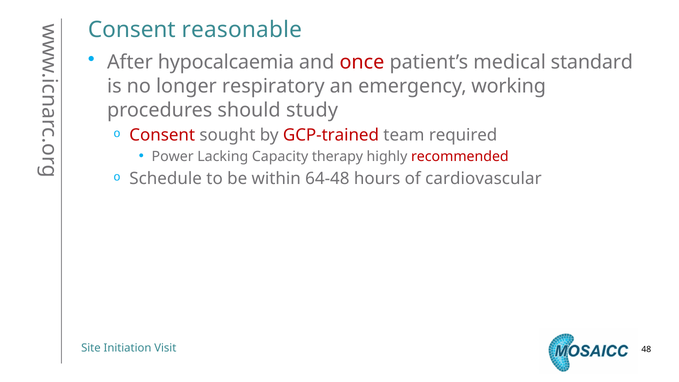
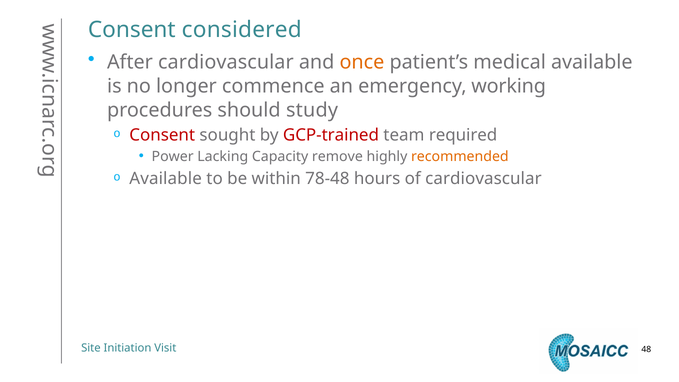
reasonable: reasonable -> considered
After hypocalcaemia: hypocalcaemia -> cardiovascular
once colour: red -> orange
medical standard: standard -> available
respiratory: respiratory -> commence
therapy: therapy -> remove
recommended colour: red -> orange
Schedule at (166, 179): Schedule -> Available
64-48: 64-48 -> 78-48
